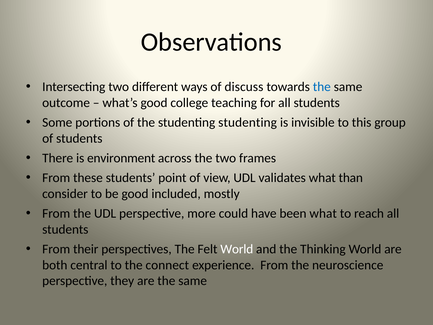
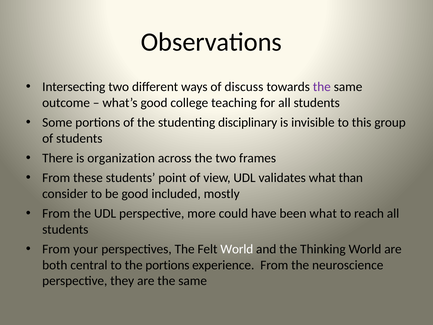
the at (322, 87) colour: blue -> purple
studenting studenting: studenting -> disciplinary
environment: environment -> organization
their: their -> your
the connect: connect -> portions
